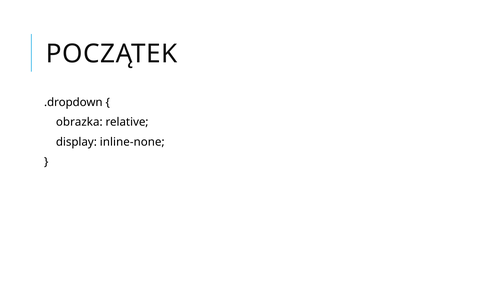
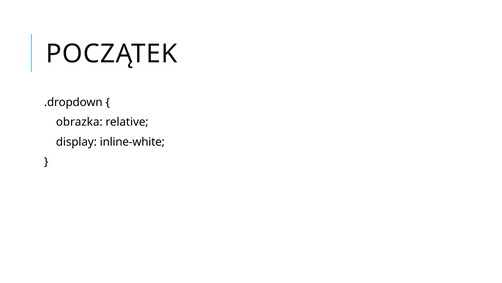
inline-none: inline-none -> inline-white
